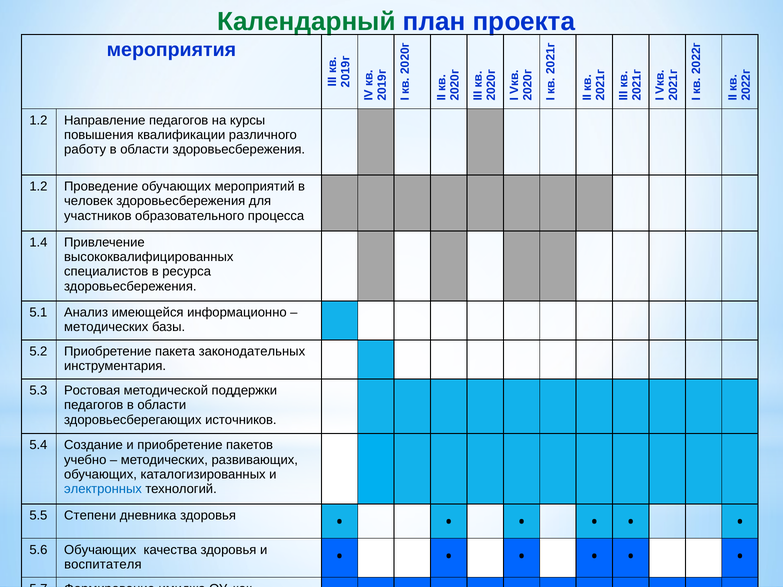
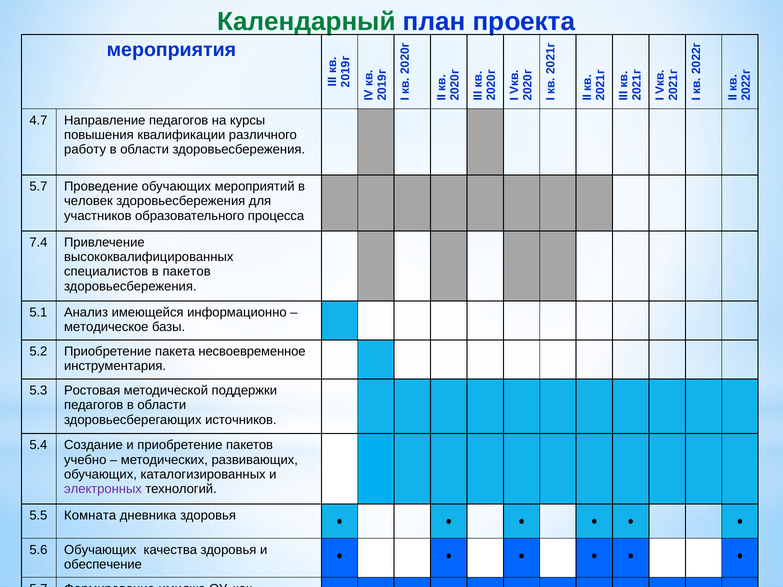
1.2 at (38, 120): 1.2 -> 4.7
1.2 at (38, 187): 1.2 -> 5.7
1.4: 1.4 -> 7.4
в ресурса: ресурса -> пакетов
методических at (106, 327): методических -> методическое
законодательных: законодательных -> несвоевременное
электронных colour: blue -> purple
Степени: Степени -> Комната
воспитателя: воспитателя -> обеспечение
